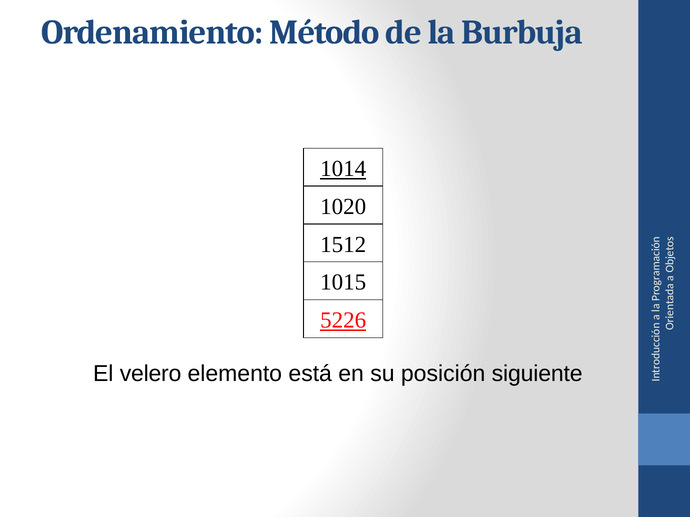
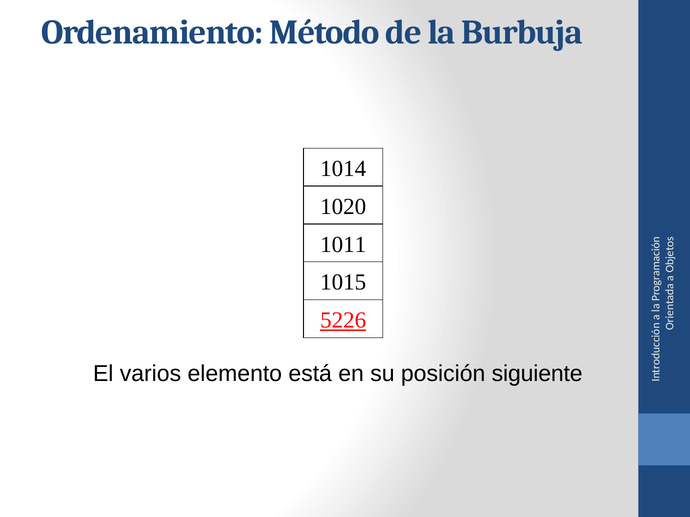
1014 underline: present -> none
1512: 1512 -> 1011
velero: velero -> varios
